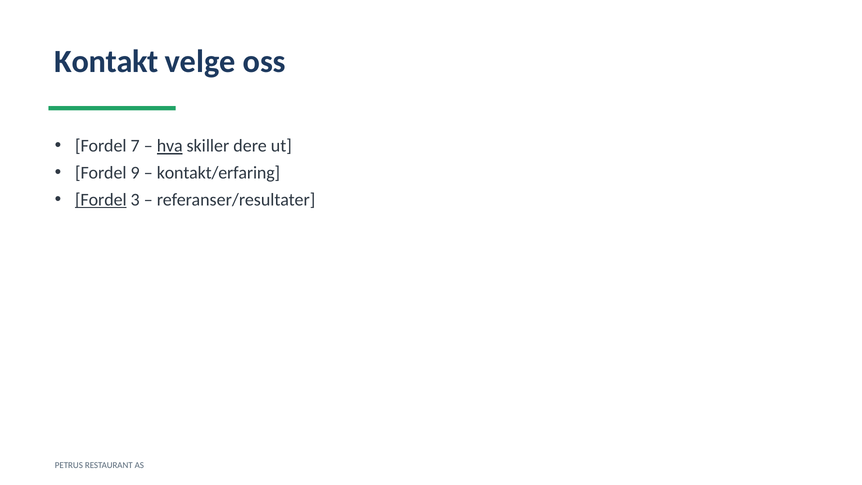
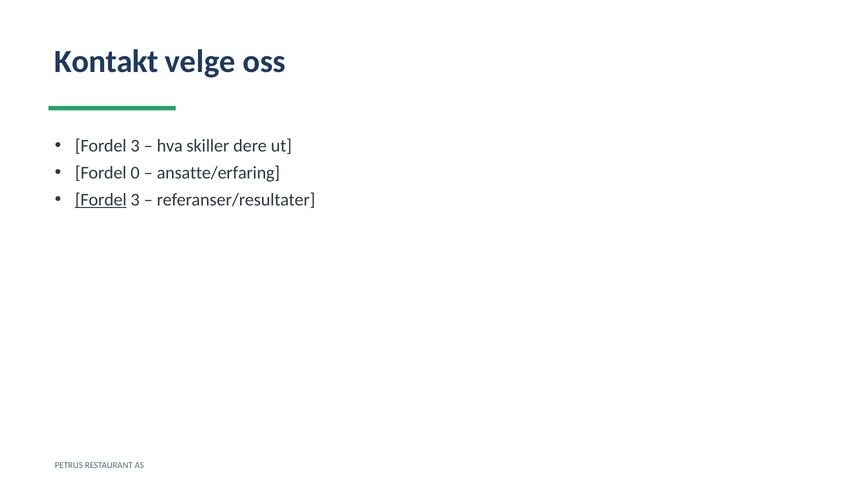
7 at (135, 146): 7 -> 3
hva underline: present -> none
9: 9 -> 0
kontakt/erfaring: kontakt/erfaring -> ansatte/erfaring
